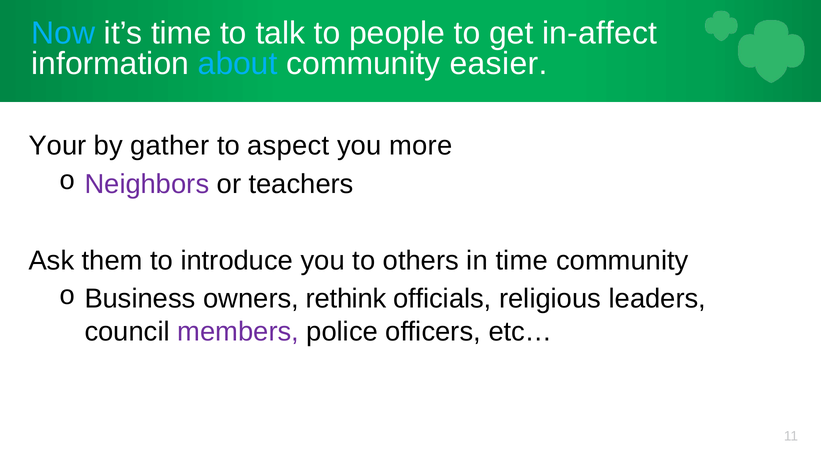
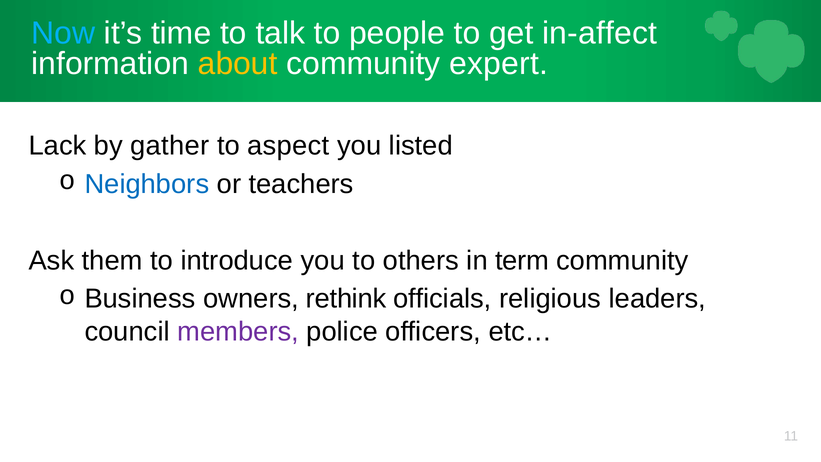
about colour: light blue -> yellow
easier: easier -> expert
Your: Your -> Lack
more: more -> listed
Neighbors colour: purple -> blue
in time: time -> term
